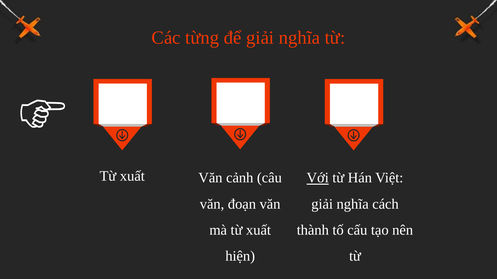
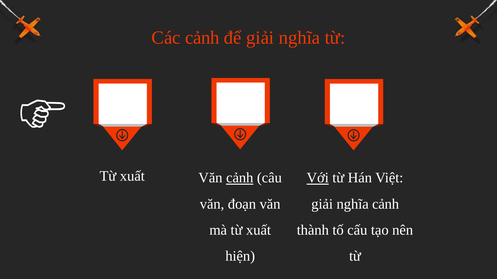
Các từng: từng -> cảnh
cảnh at (240, 178) underline: none -> present
nghĩa cách: cách -> cảnh
